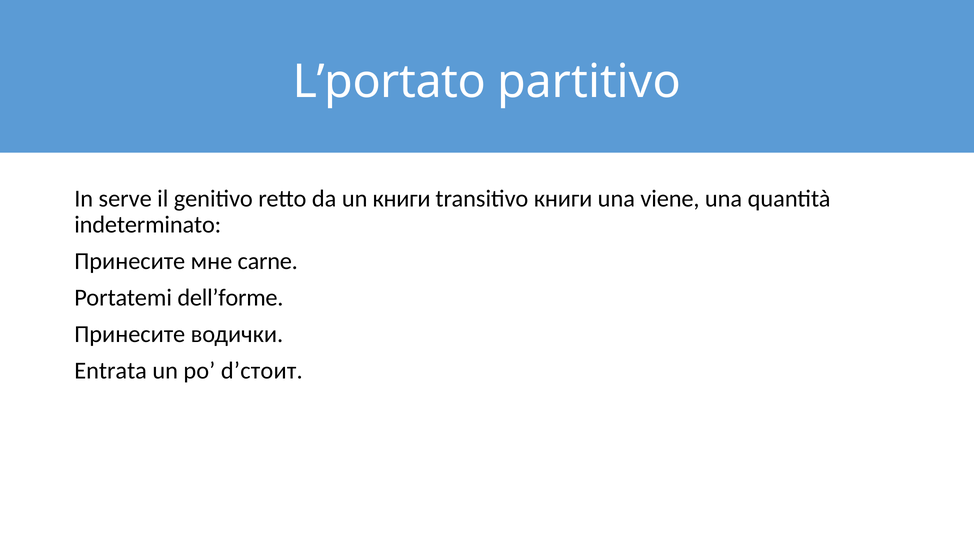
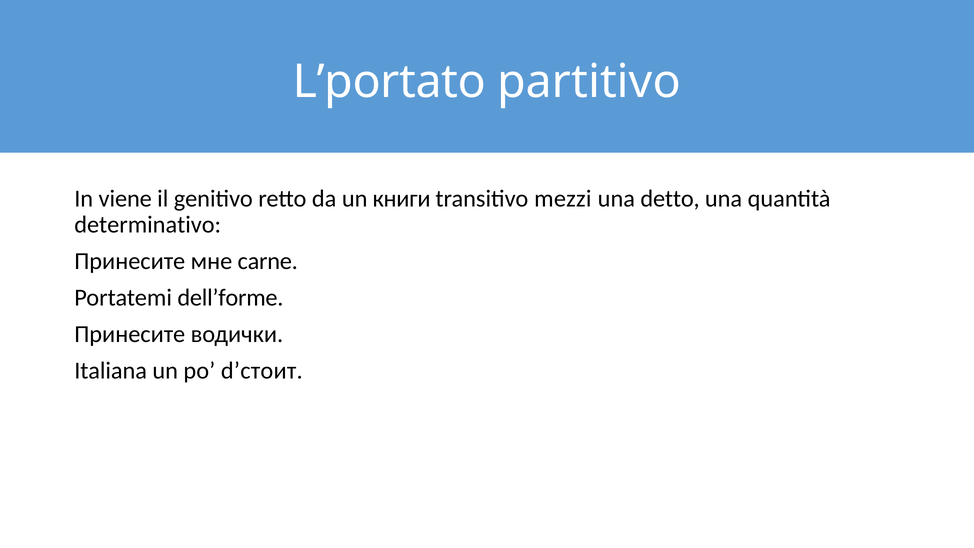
serve: serve -> viene
transitivo книги: книги -> mezzi
viene: viene -> detto
indeterminato: indeterminato -> determinativo
Entrata: Entrata -> Italiana
